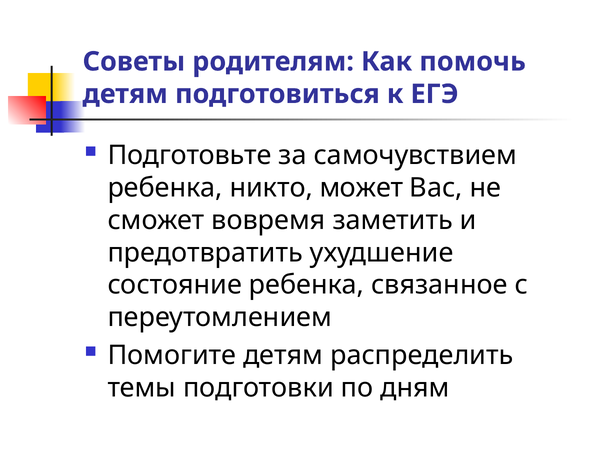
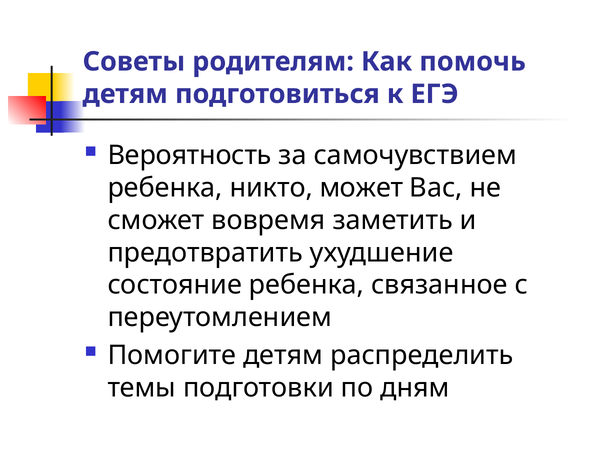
Подготовьте: Подготовьте -> Вероятность
